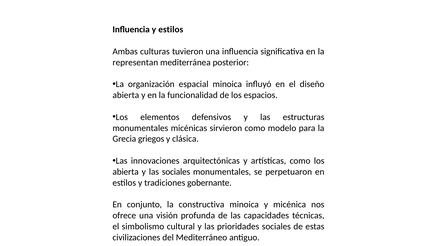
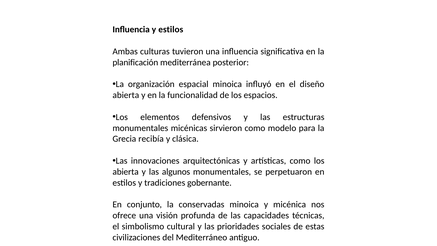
representan: representan -> planificación
griegos: griegos -> recibía
las sociales: sociales -> algunos
constructiva: constructiva -> conservadas
